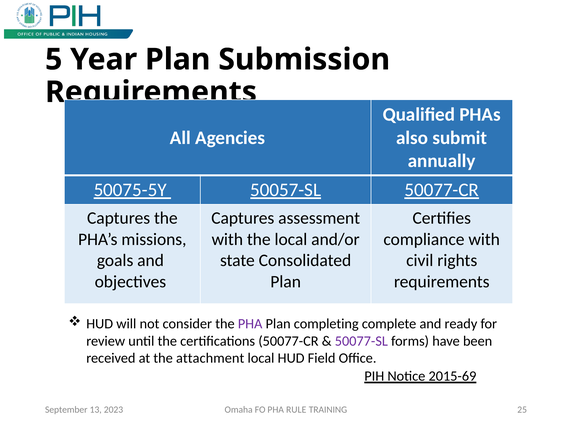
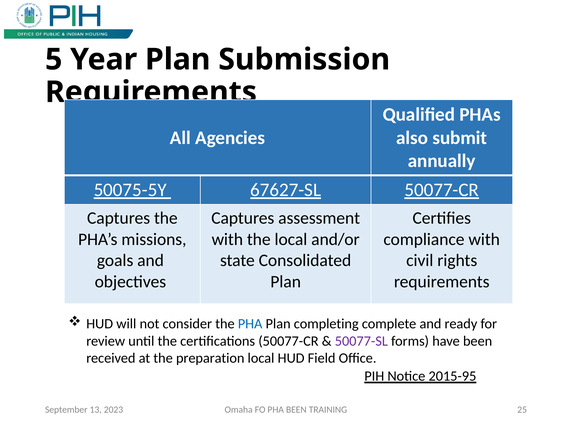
50057-SL: 50057-SL -> 67627-SL
PHA at (250, 324) colour: purple -> blue
attachment: attachment -> preparation
2015-69: 2015-69 -> 2015-95
PHA RULE: RULE -> BEEN
